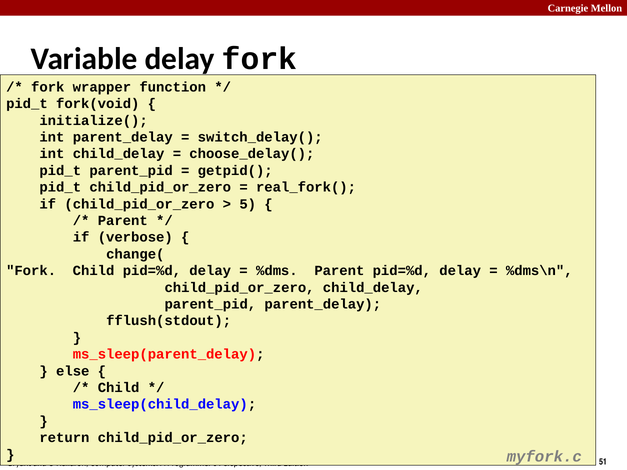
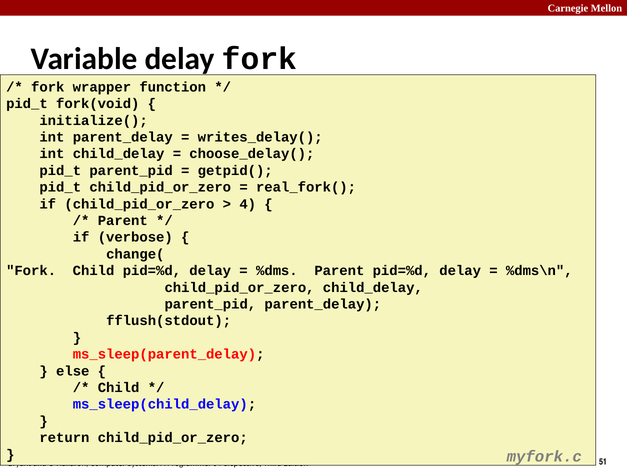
switch_delay(: switch_delay( -> writes_delay(
5: 5 -> 4
